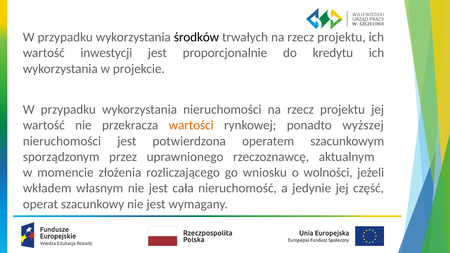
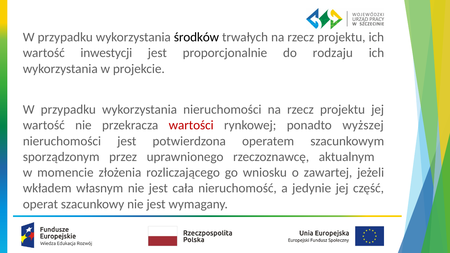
kredytu: kredytu -> rodzaju
wartości colour: orange -> red
wolności: wolności -> zawartej
